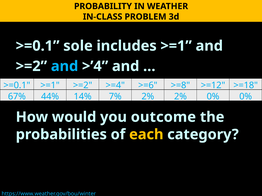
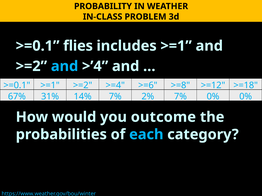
sole: sole -> flies
44%: 44% -> 31%
2% 2%: 2% -> 7%
each colour: yellow -> light blue
